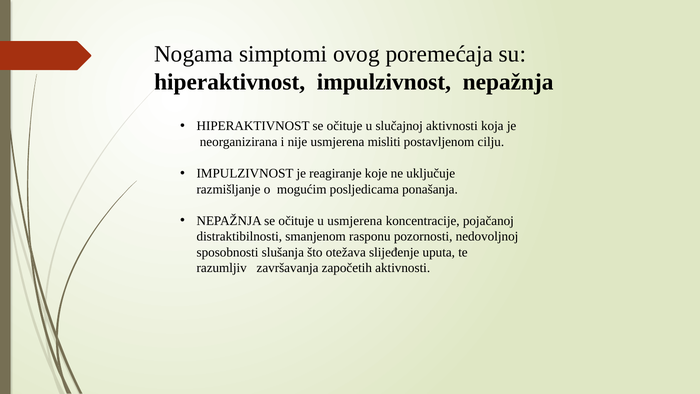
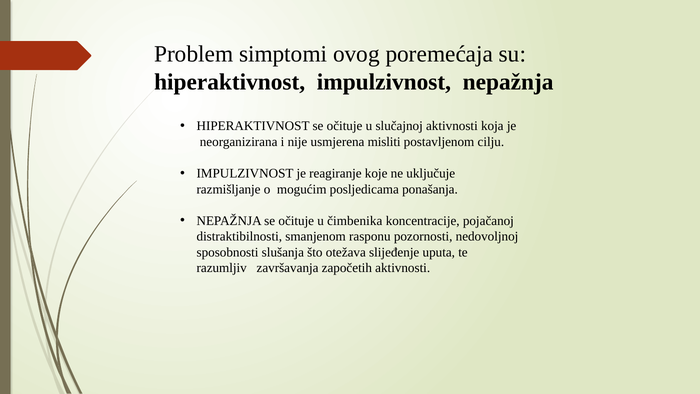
Nogama: Nogama -> Problem
u usmjerena: usmjerena -> čimbenika
